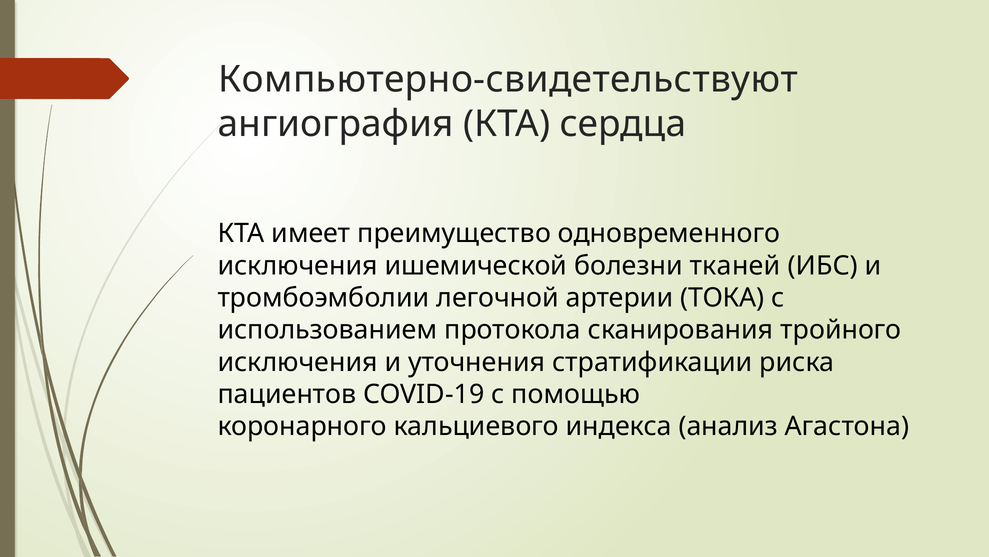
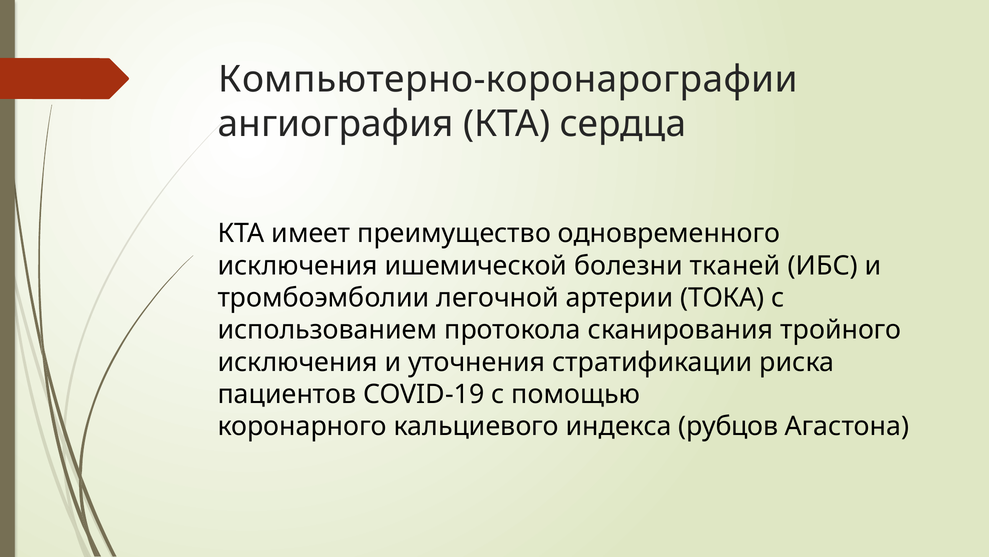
Компьютерно-свидетельствуют: Компьютерно-свидетельствуют -> Компьютерно-коронарографии
анализ: анализ -> рубцов
